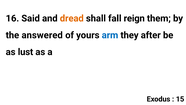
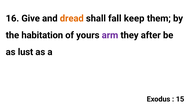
Said: Said -> Give
reign: reign -> keep
answered: answered -> habitation
arm colour: blue -> purple
